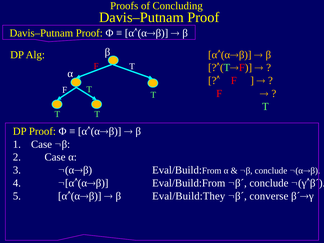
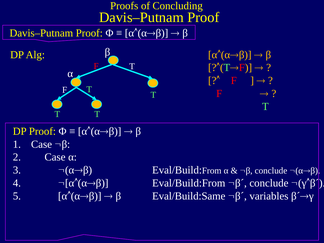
Eval/Build:They: Eval/Build:They -> Eval/Build:Same
converse: converse -> variables
